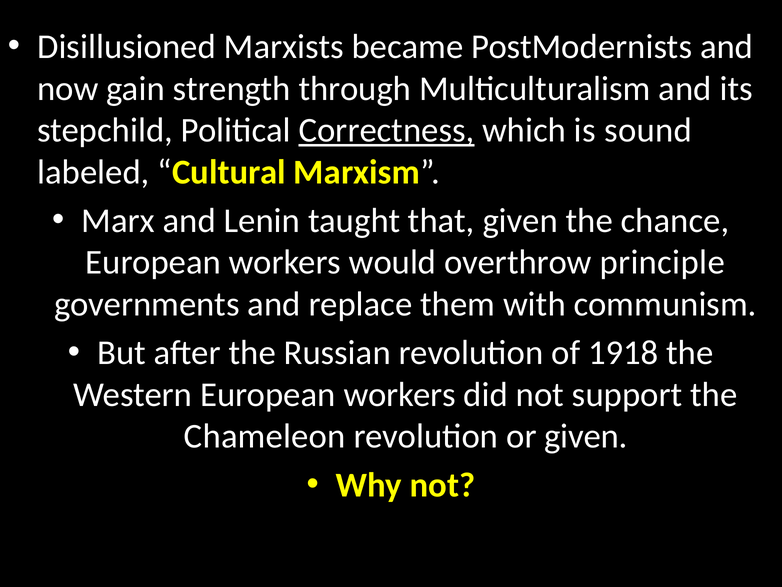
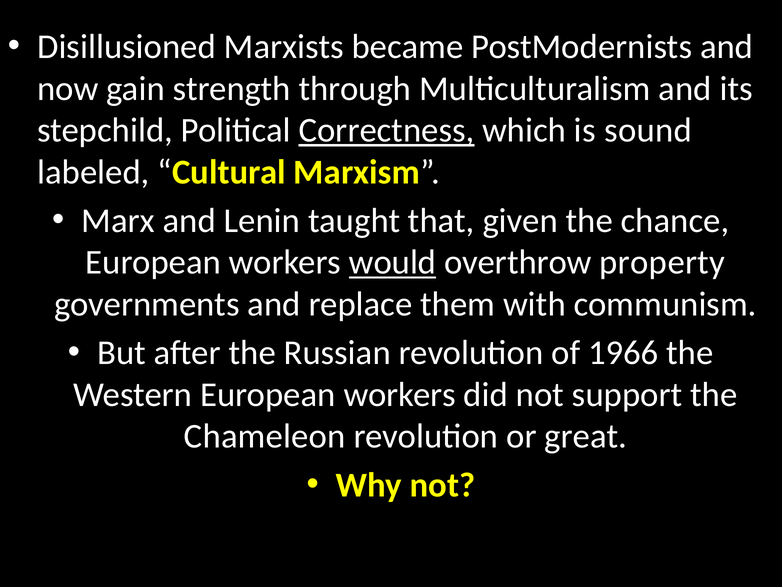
would underline: none -> present
principle: principle -> property
1918: 1918 -> 1966
or given: given -> great
